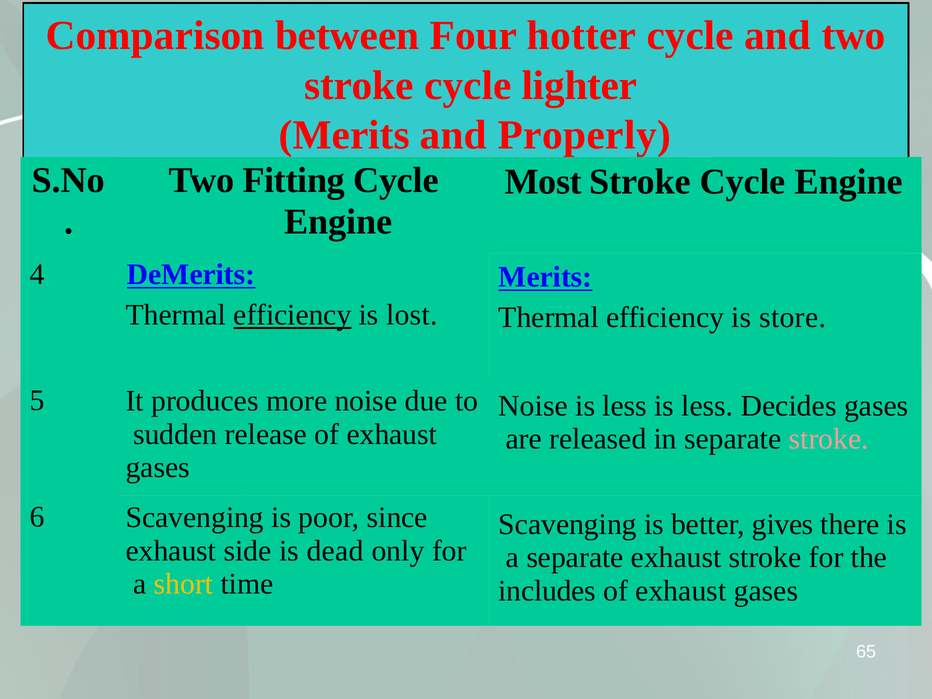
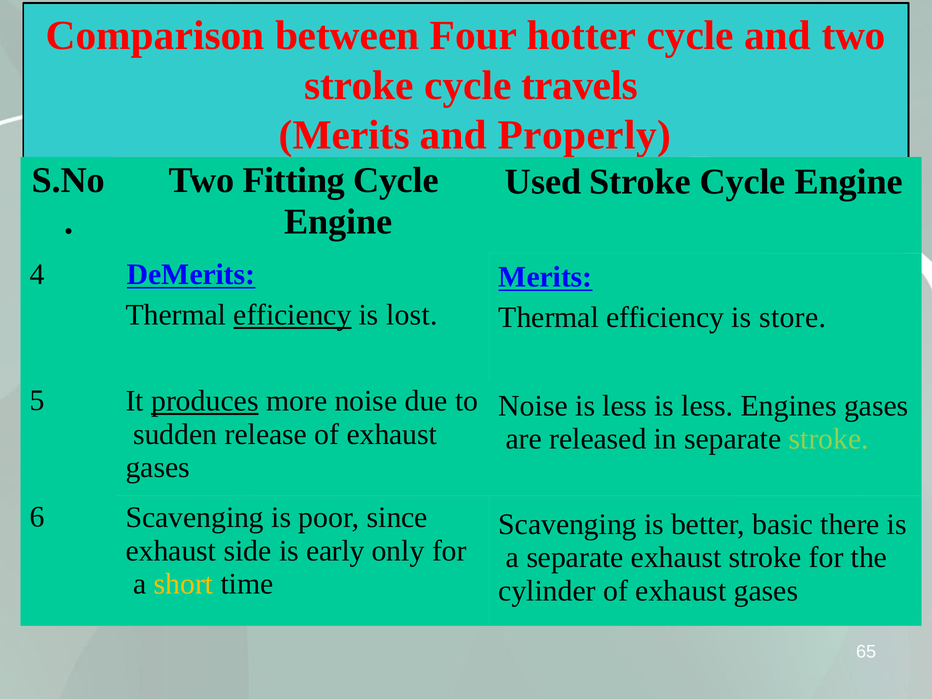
lighter: lighter -> travels
Most: Most -> Used
produces underline: none -> present
Decides: Decides -> Engines
stroke at (829, 439) colour: pink -> light green
gives: gives -> basic
dead: dead -> early
includes: includes -> cylinder
